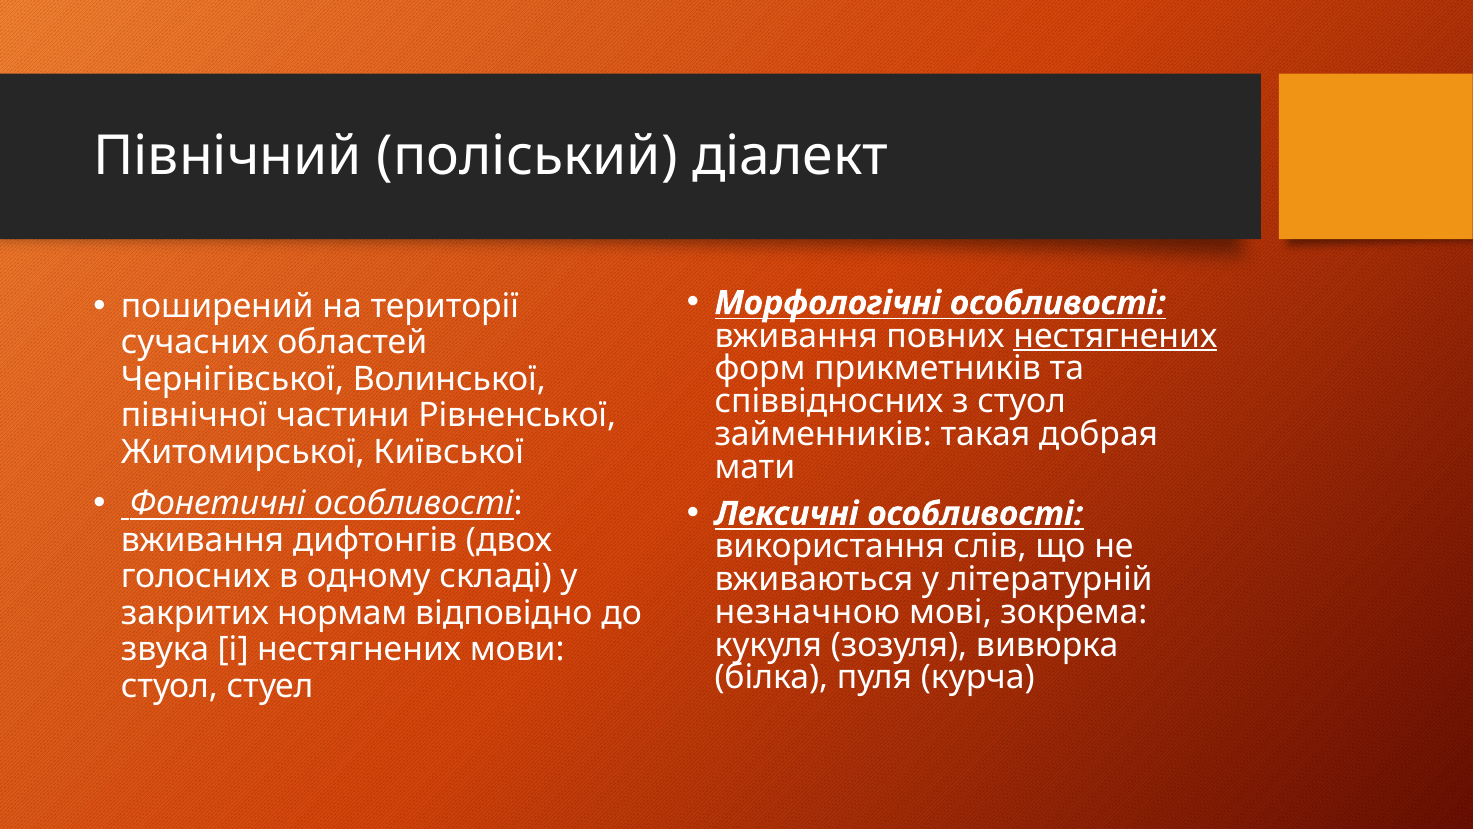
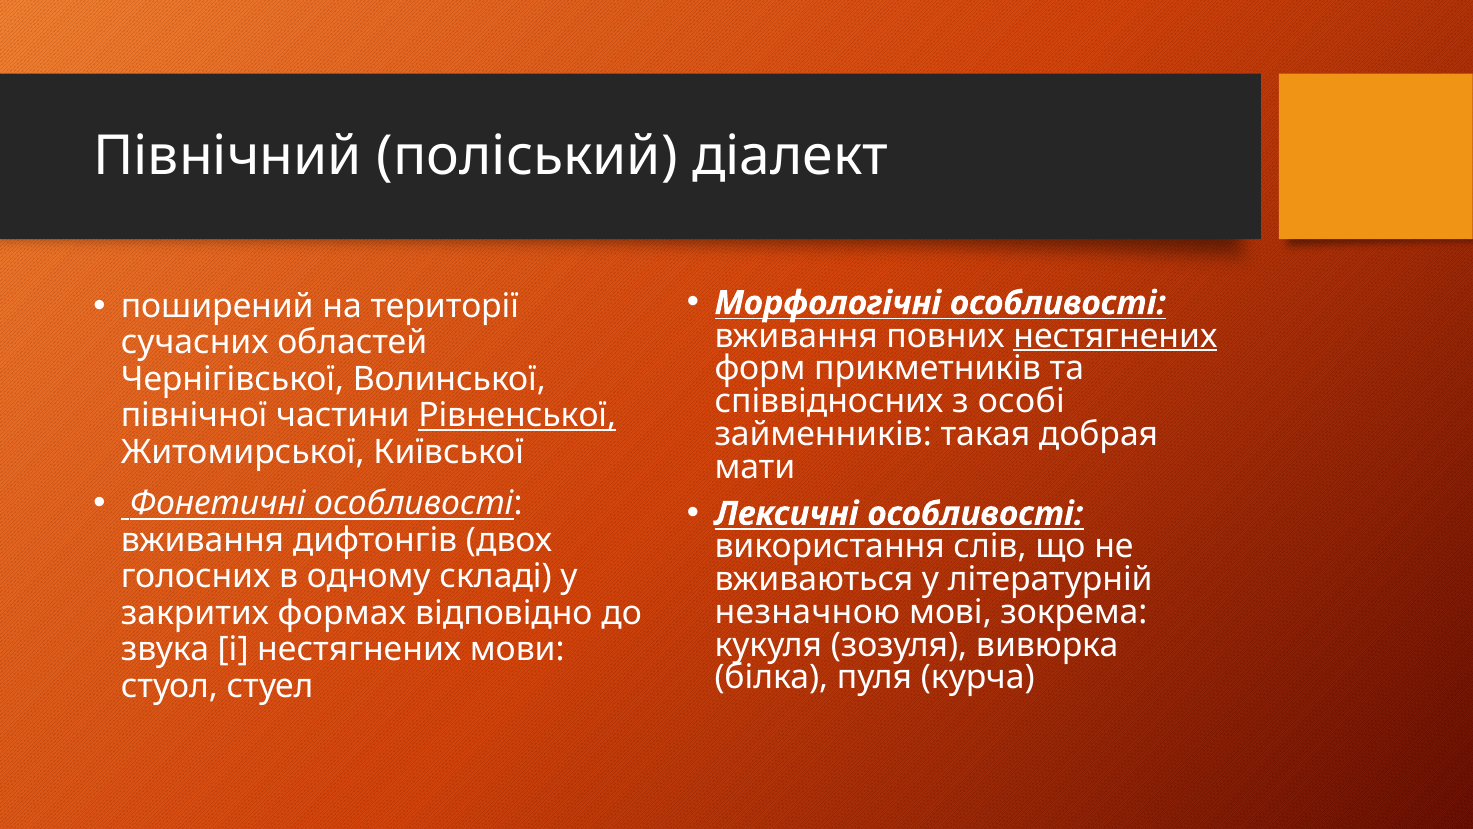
з стуол: стуол -> особі
Рівненської underline: none -> present
нормам: нормам -> формах
